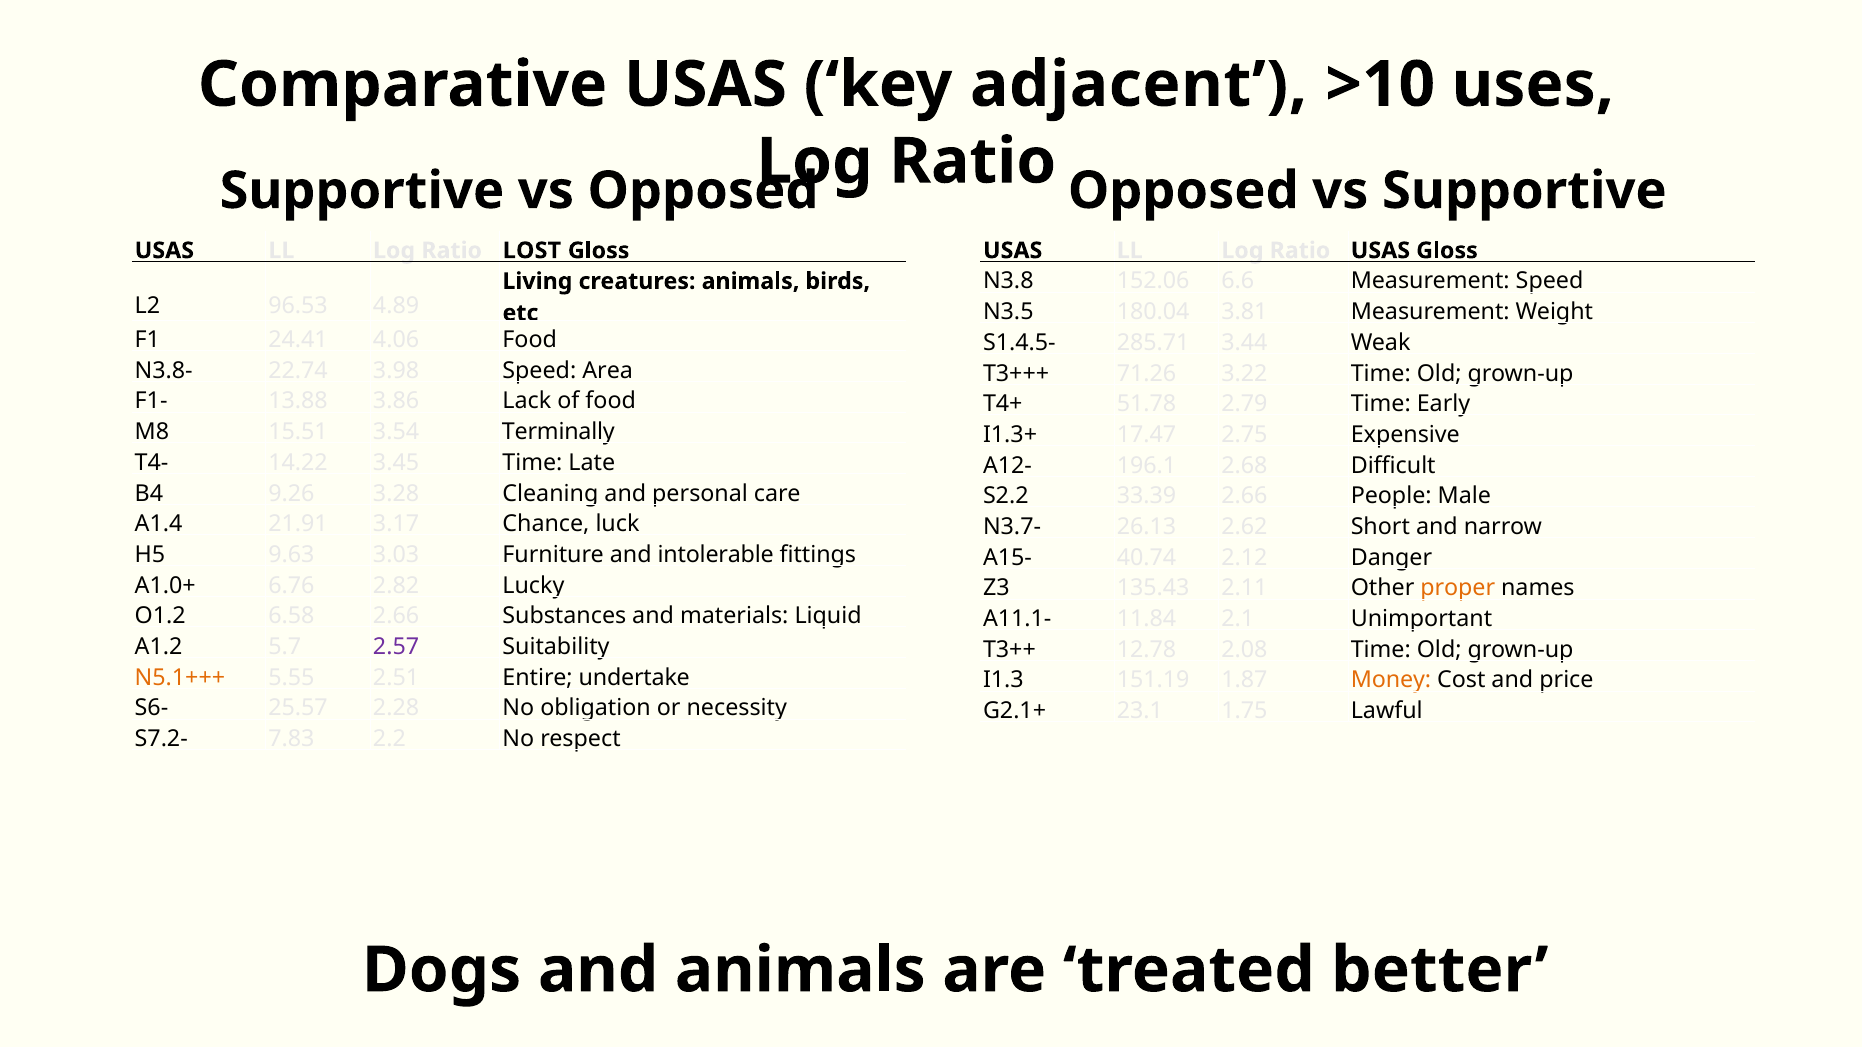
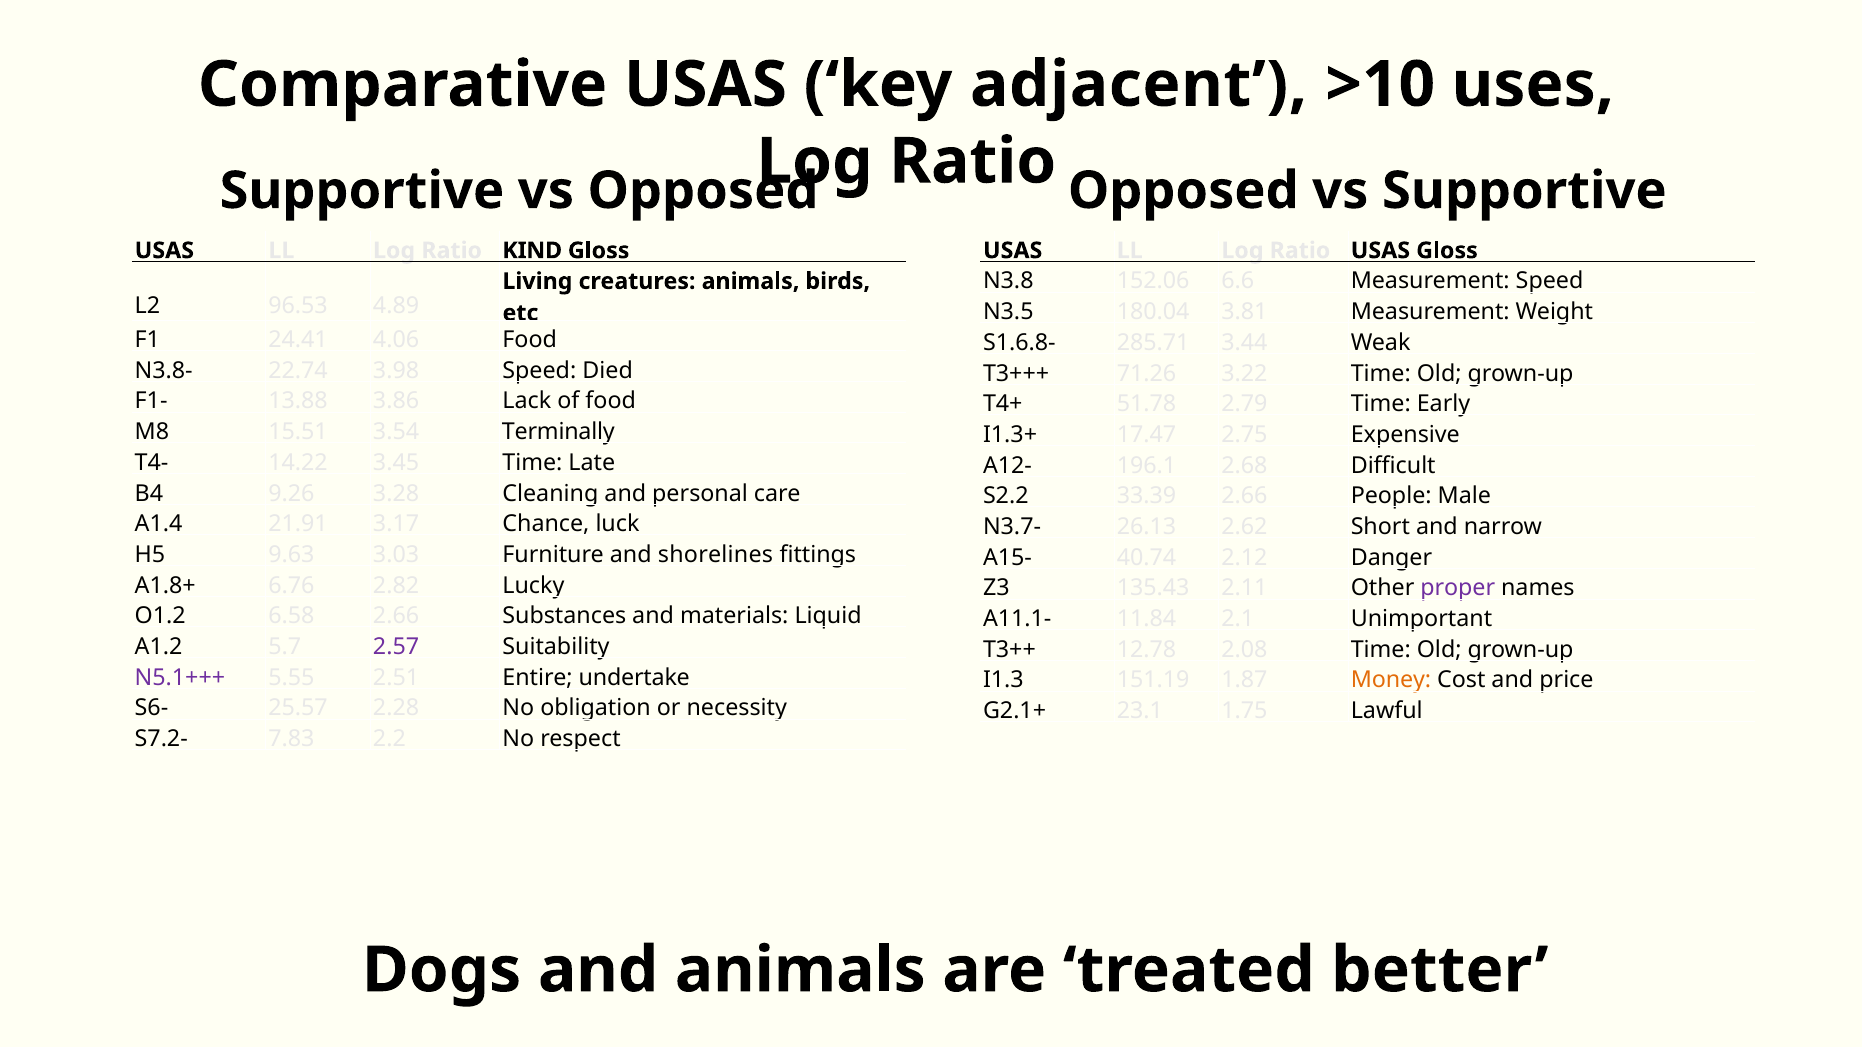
LOST: LOST -> KIND
S1.4.5-: S1.4.5- -> S1.6.8-
Area: Area -> Died
intolerable: intolerable -> shorelines
A1.0+: A1.0+ -> A1.8+
proper colour: orange -> purple
N5.1+++ colour: orange -> purple
